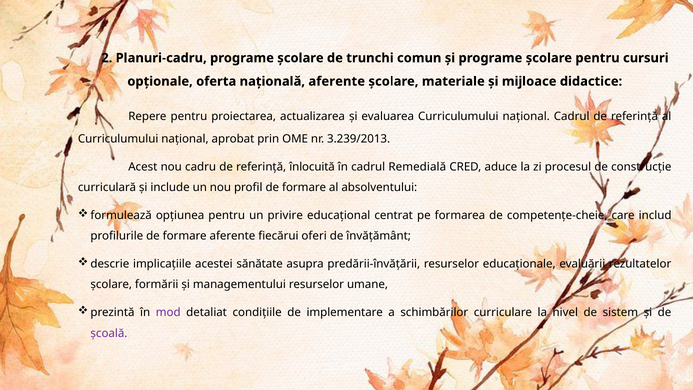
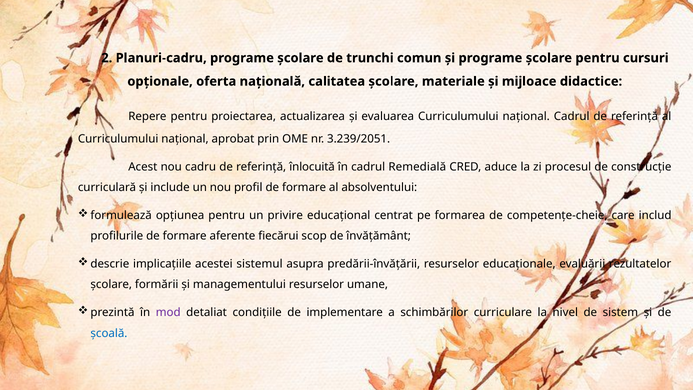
națională aferente: aferente -> calitatea
3.239/2013: 3.239/2013 -> 3.239/2051
oferi: oferi -> scop
sănătate: sănătate -> sistemul
școală colour: purple -> blue
